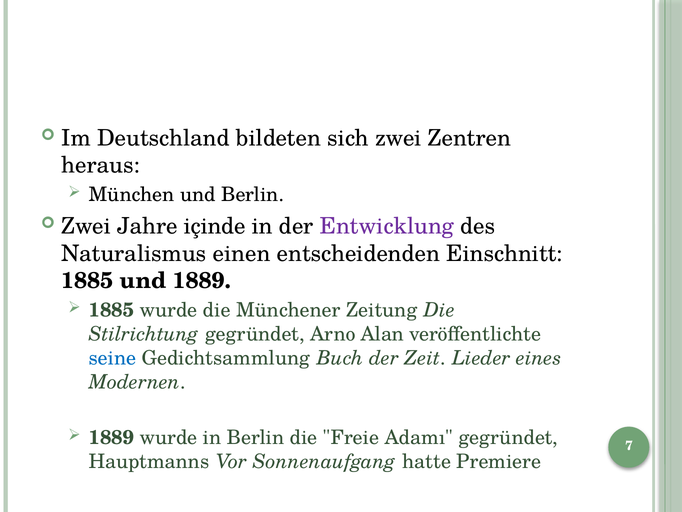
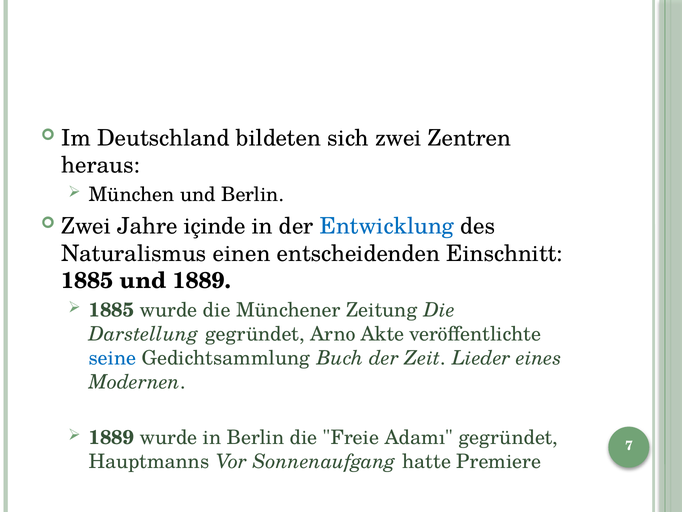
Entwicklung colour: purple -> blue
Stilrichtung: Stilrichtung -> Darstellung
Alan: Alan -> Akte
